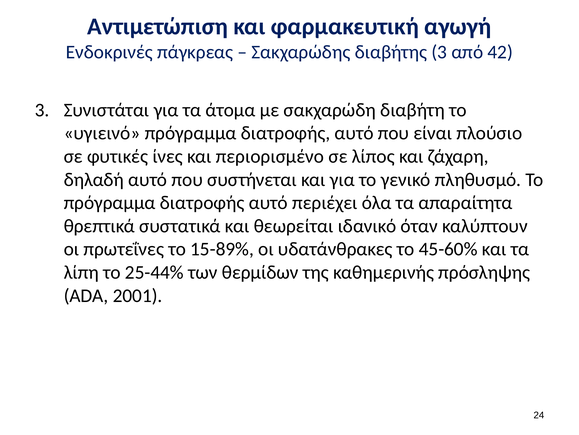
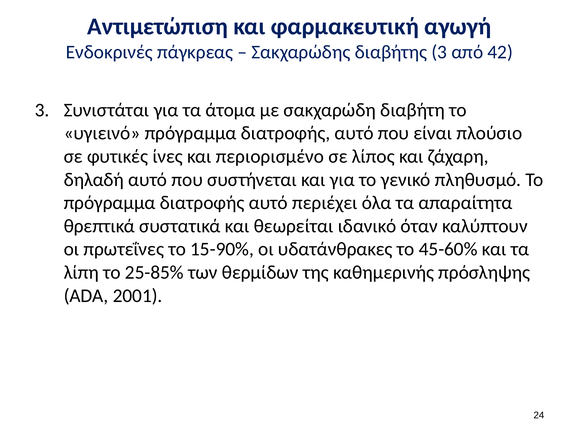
15-89%: 15-89% -> 15-90%
25-44%: 25-44% -> 25-85%
